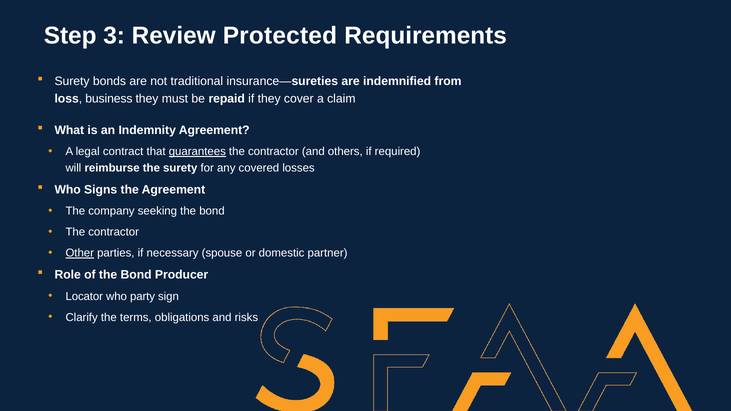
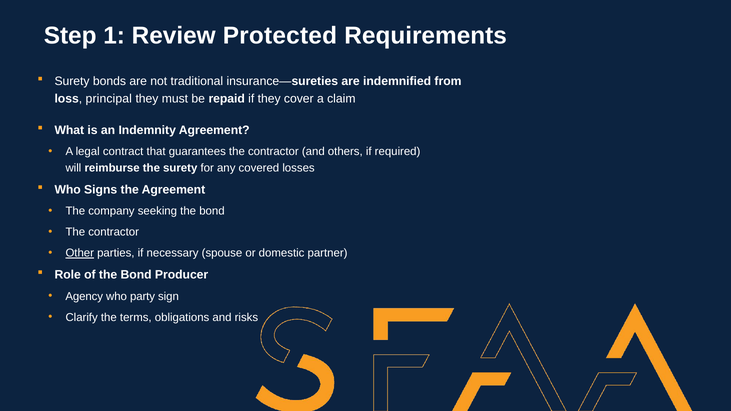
3: 3 -> 1
business: business -> principal
guarantees underline: present -> none
Locator: Locator -> Agency
